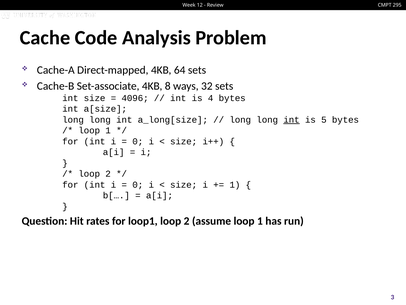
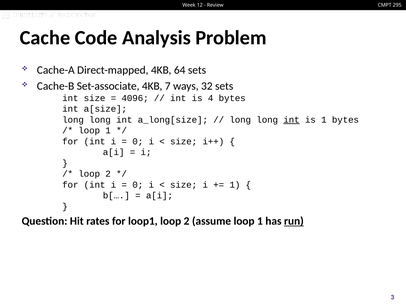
8: 8 -> 7
is 5: 5 -> 1
run underline: none -> present
